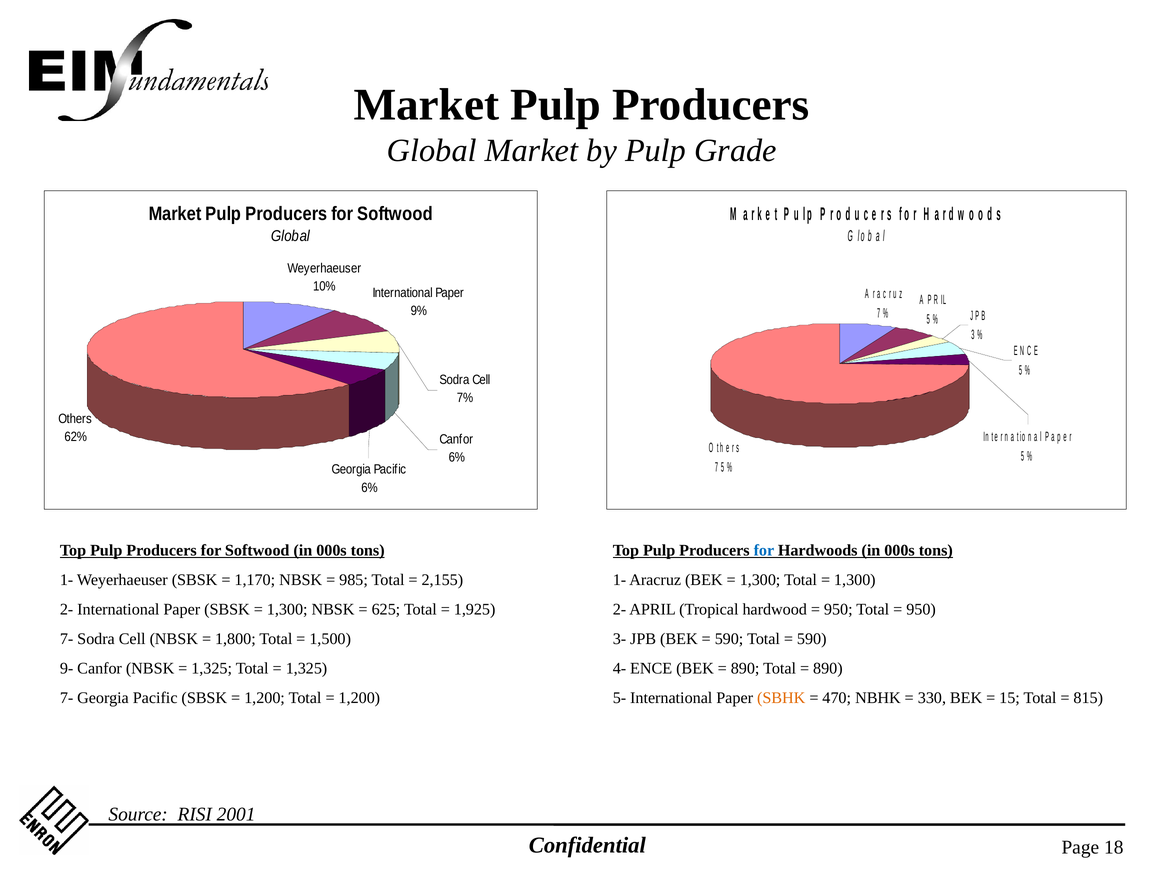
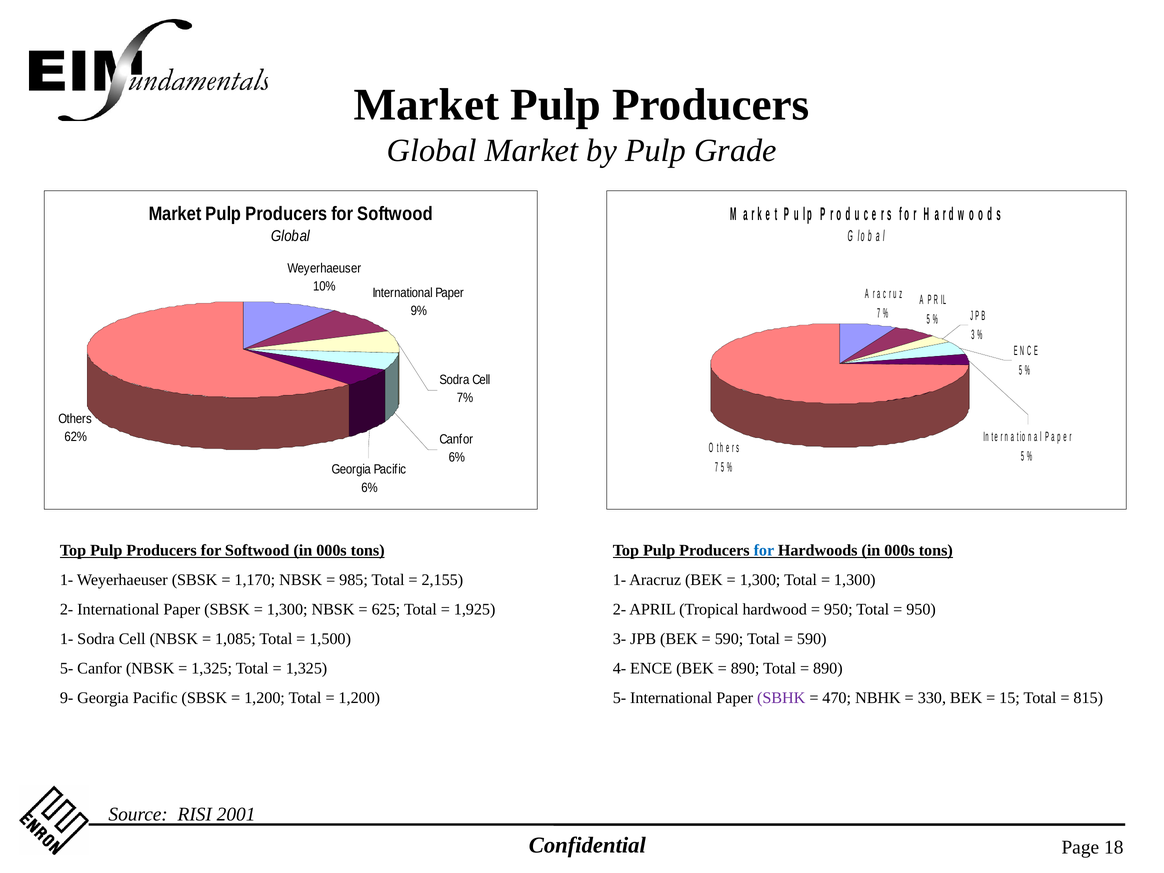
7- at (67, 639): 7- -> 1-
1,800: 1,800 -> 1,085
9- at (67, 668): 9- -> 5-
7- at (67, 698): 7- -> 9-
SBHK colour: orange -> purple
